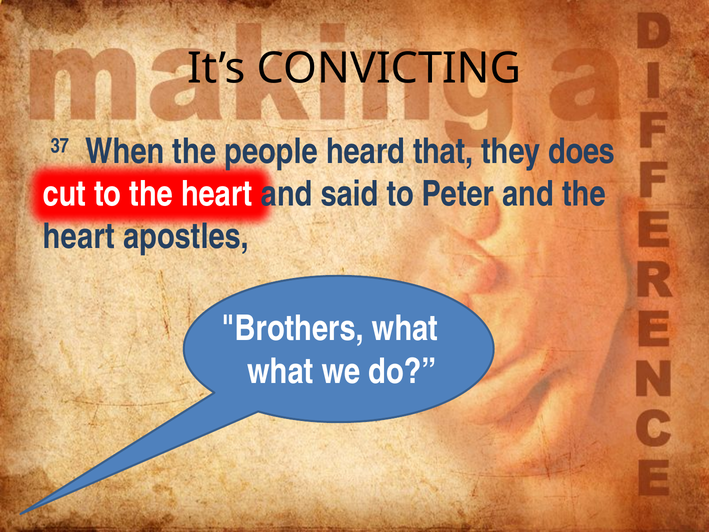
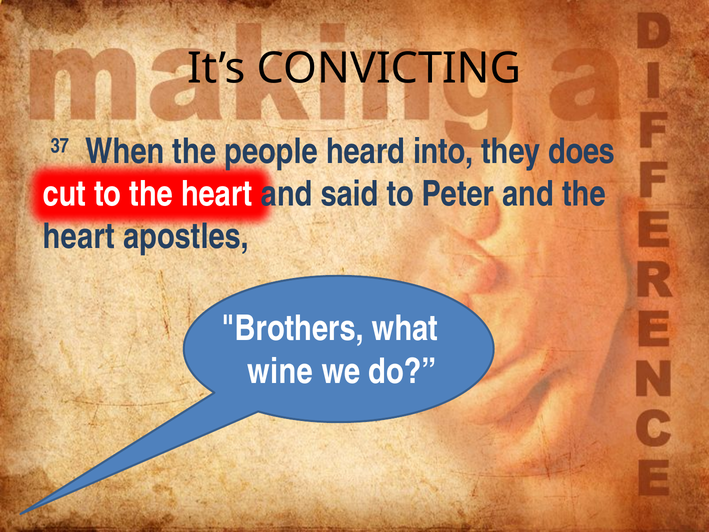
that: that -> into
what at (280, 371): what -> wine
